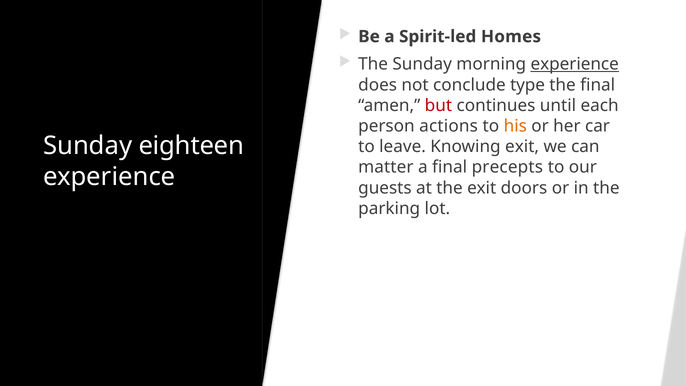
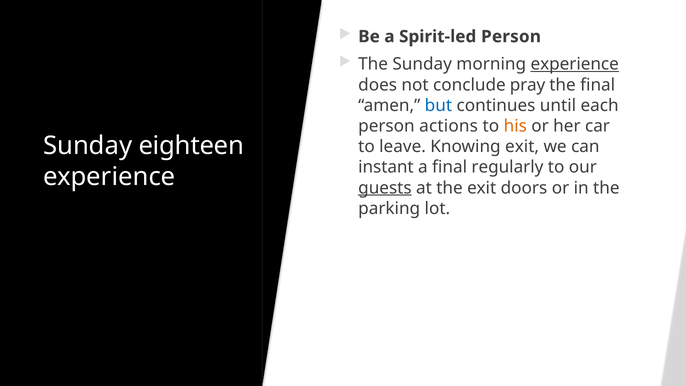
Spirit-led Homes: Homes -> Person
type: type -> pray
but colour: red -> blue
matter: matter -> instant
precepts: precepts -> regularly
guests underline: none -> present
